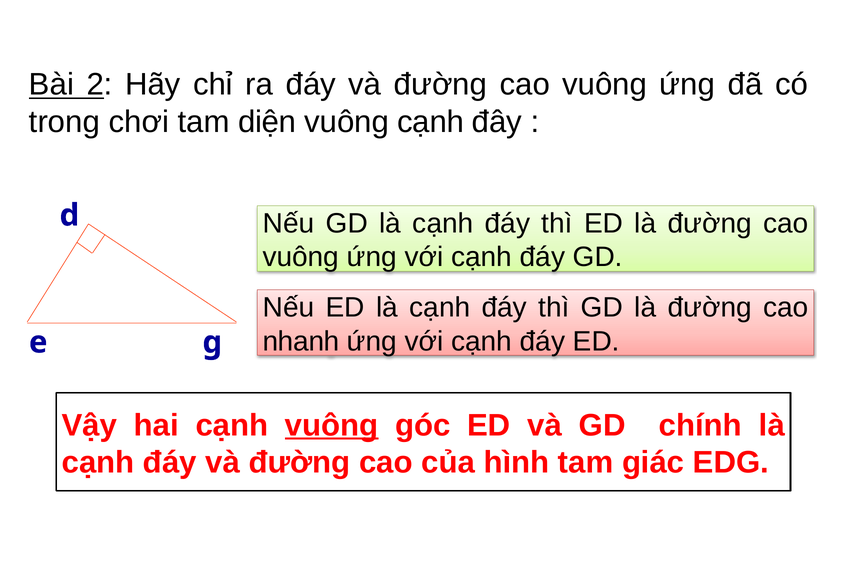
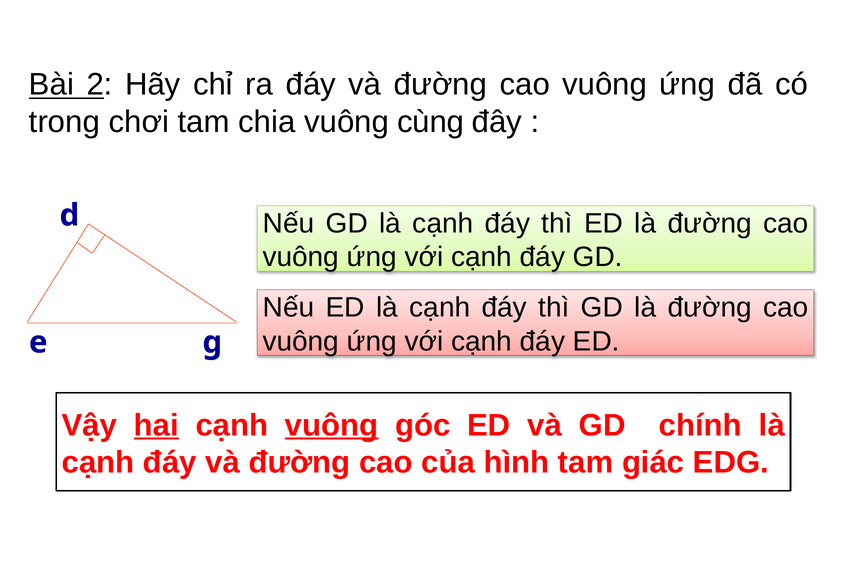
diện: diện -> chia
vuông cạnh: cạnh -> cùng
nhanh at (301, 342): nhanh -> vuông
hai underline: none -> present
